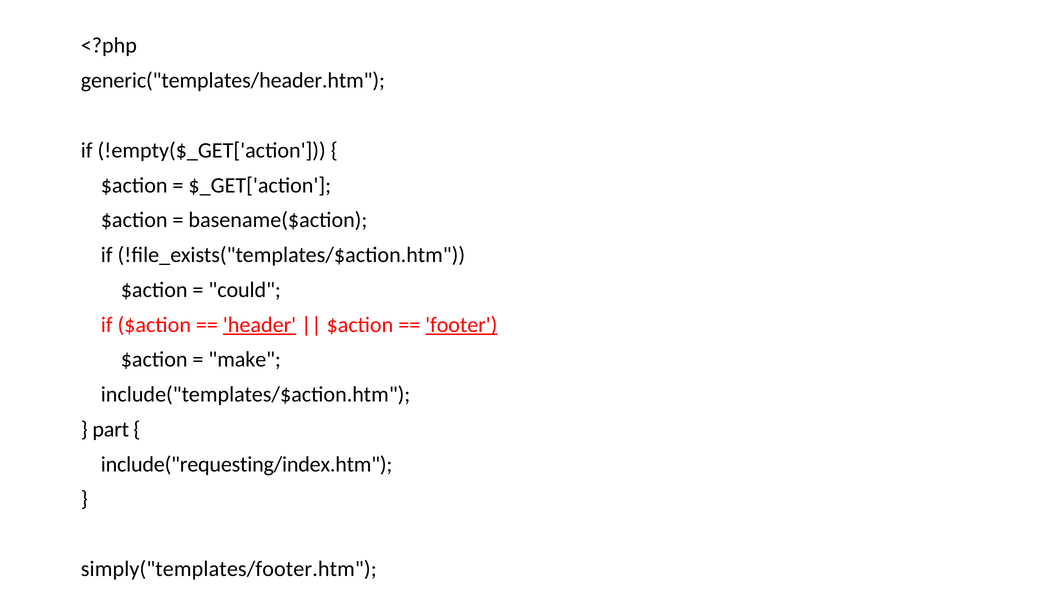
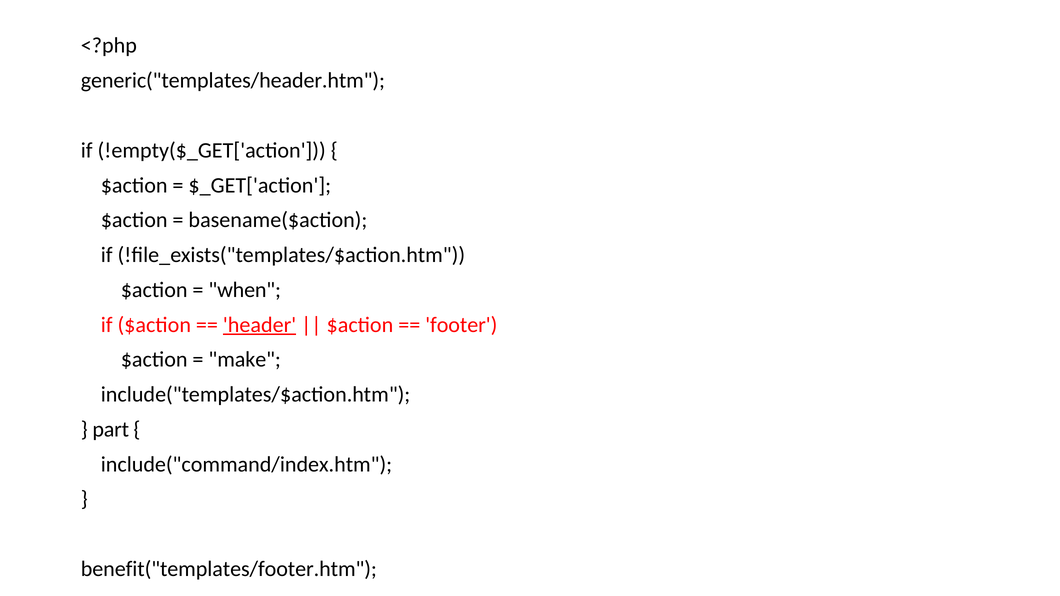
could: could -> when
footer underline: present -> none
include("requesting/index.htm: include("requesting/index.htm -> include("command/index.htm
simply("templates/footer.htm: simply("templates/footer.htm -> benefit("templates/footer.htm
